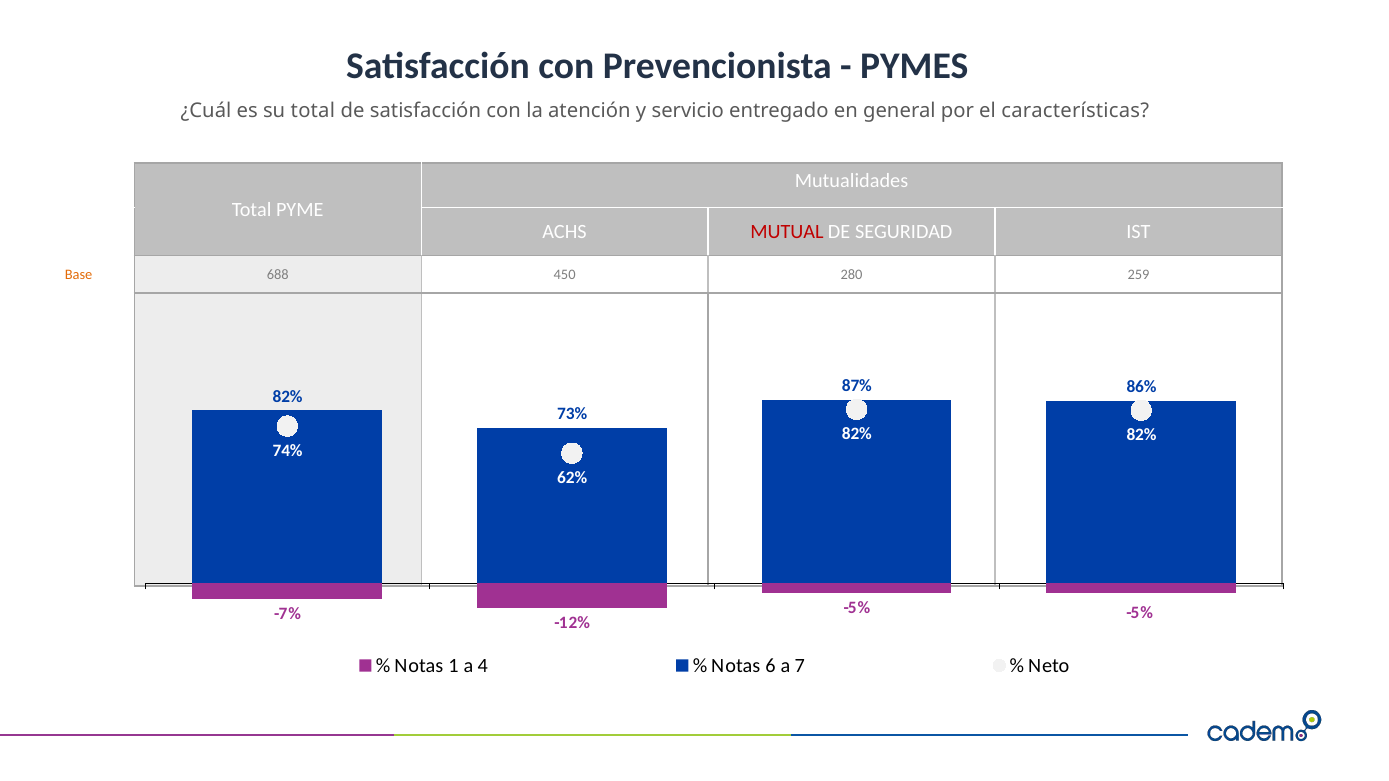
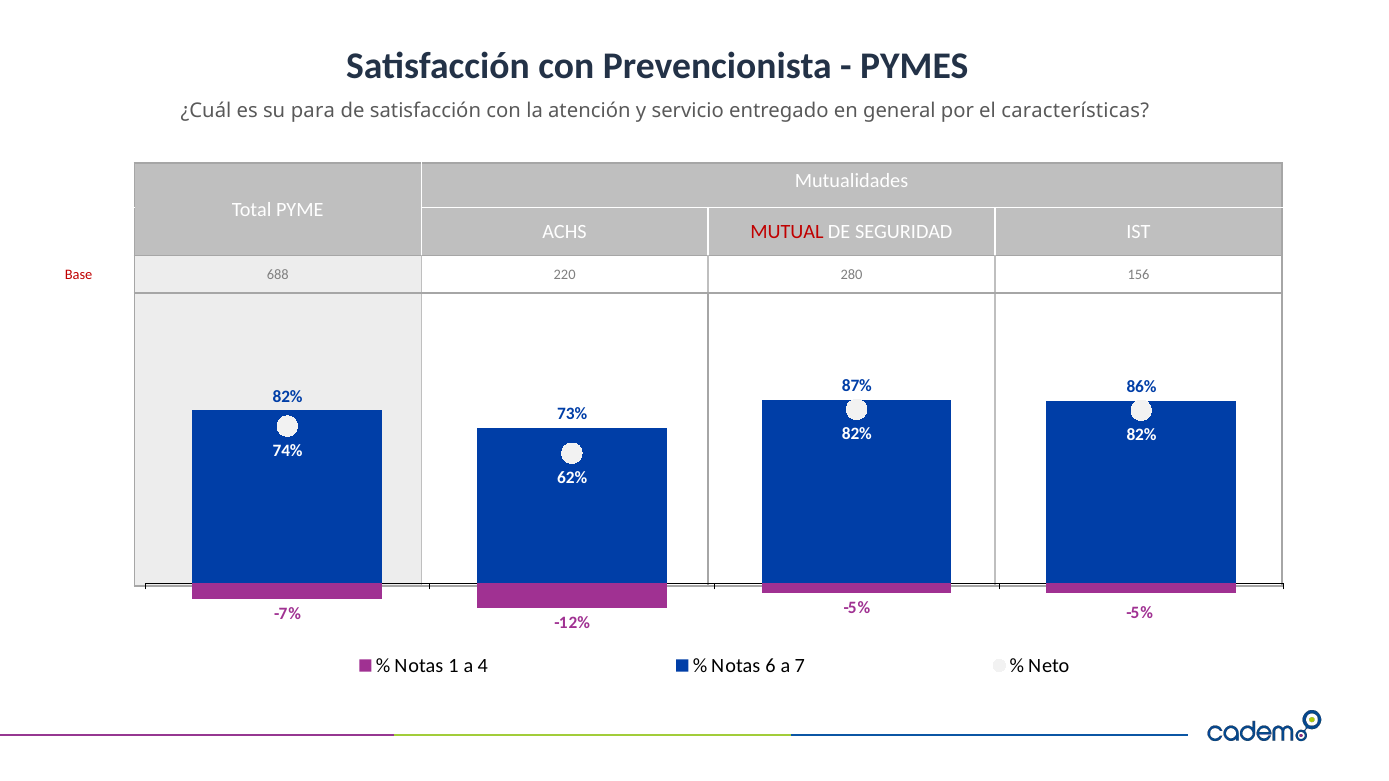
su total: total -> para
Base colour: orange -> red
450: 450 -> 220
259: 259 -> 156
